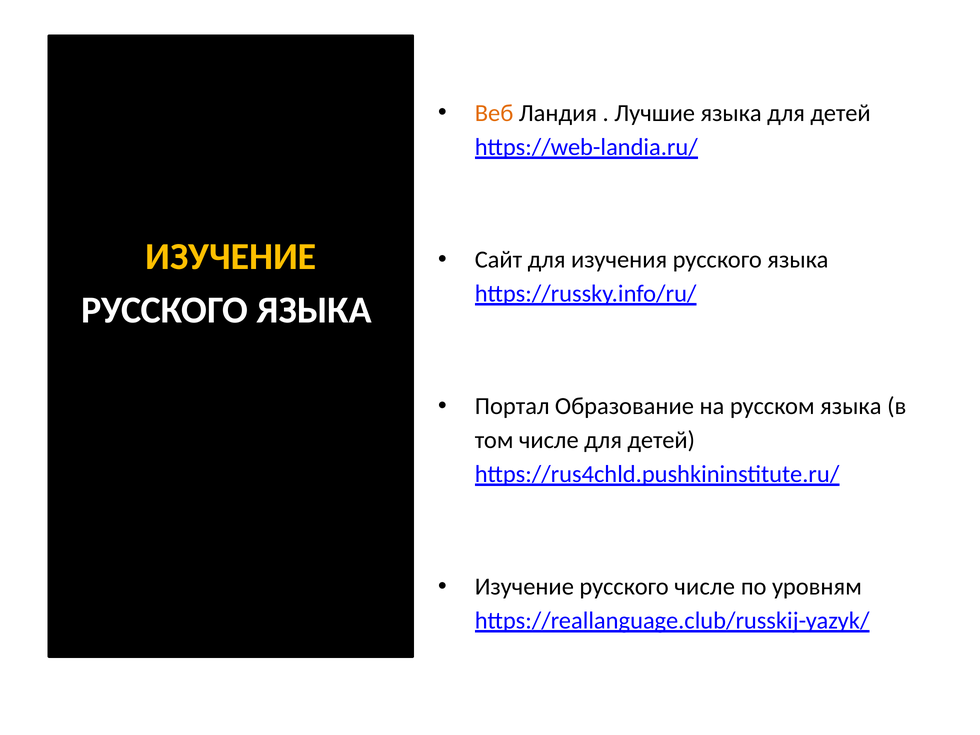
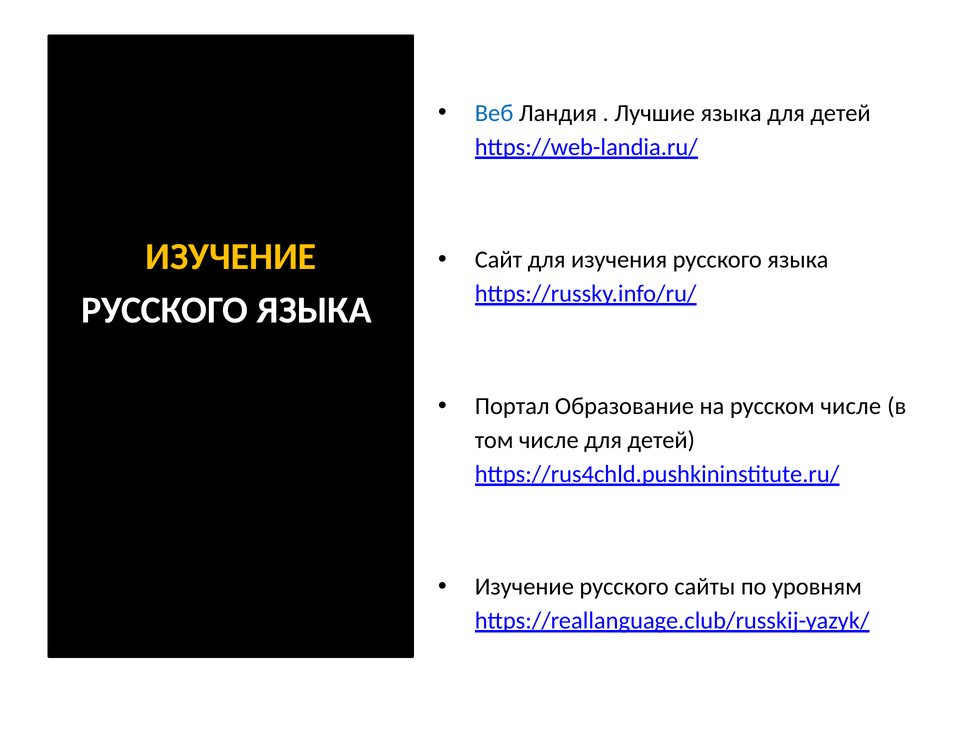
Веб colour: orange -> blue
русском языка: языка -> числе
русского числе: числе -> сайты
